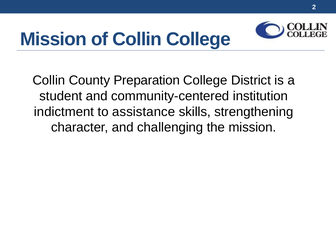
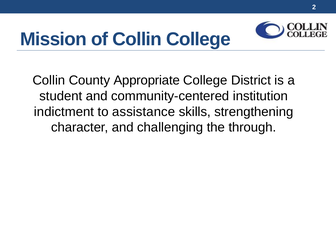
Preparation: Preparation -> Appropriate
the mission: mission -> through
